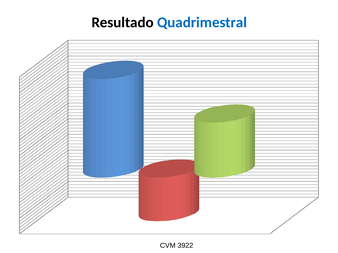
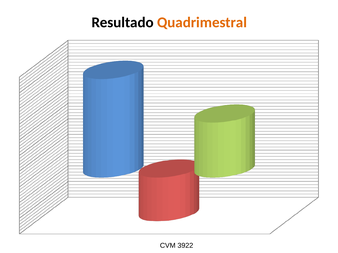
Quadrimestral colour: blue -> orange
